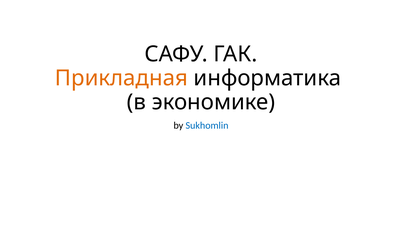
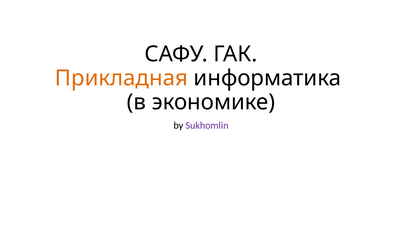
Sukhomlin colour: blue -> purple
